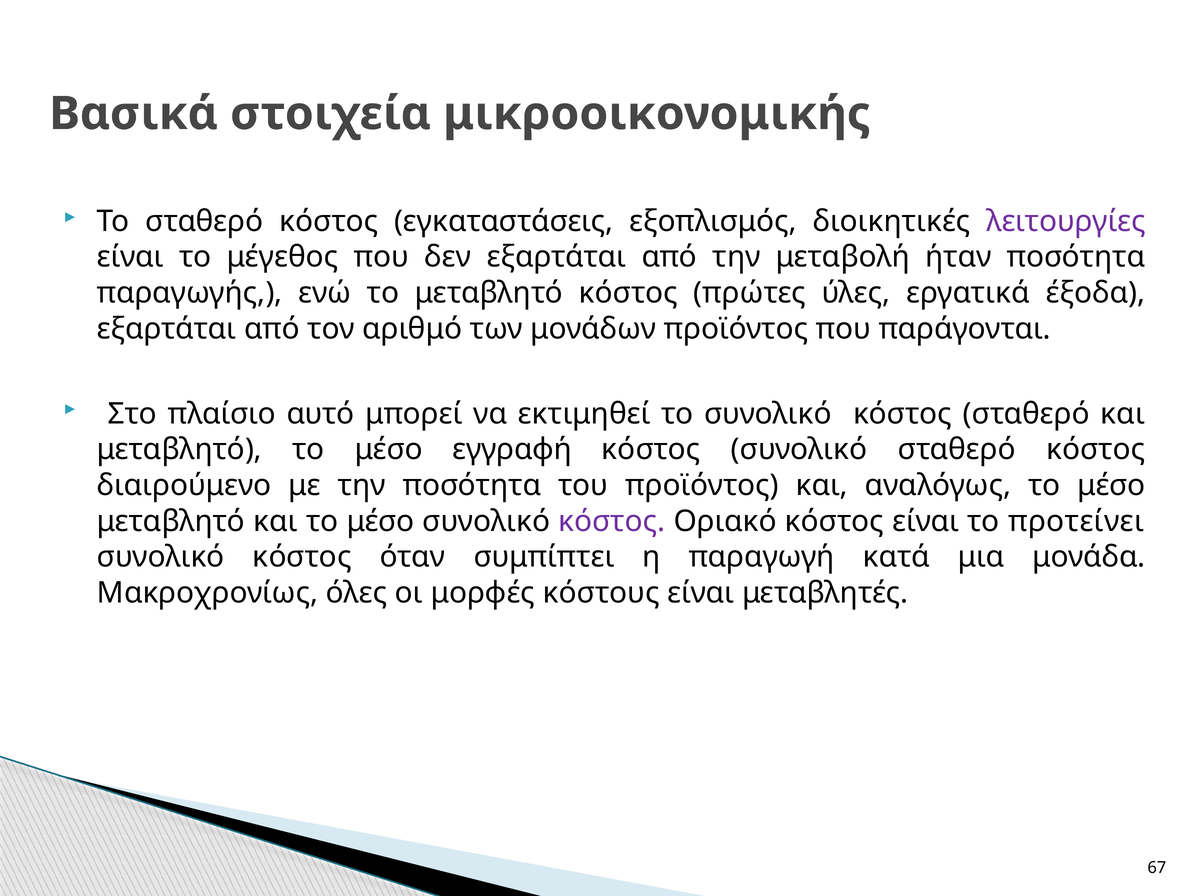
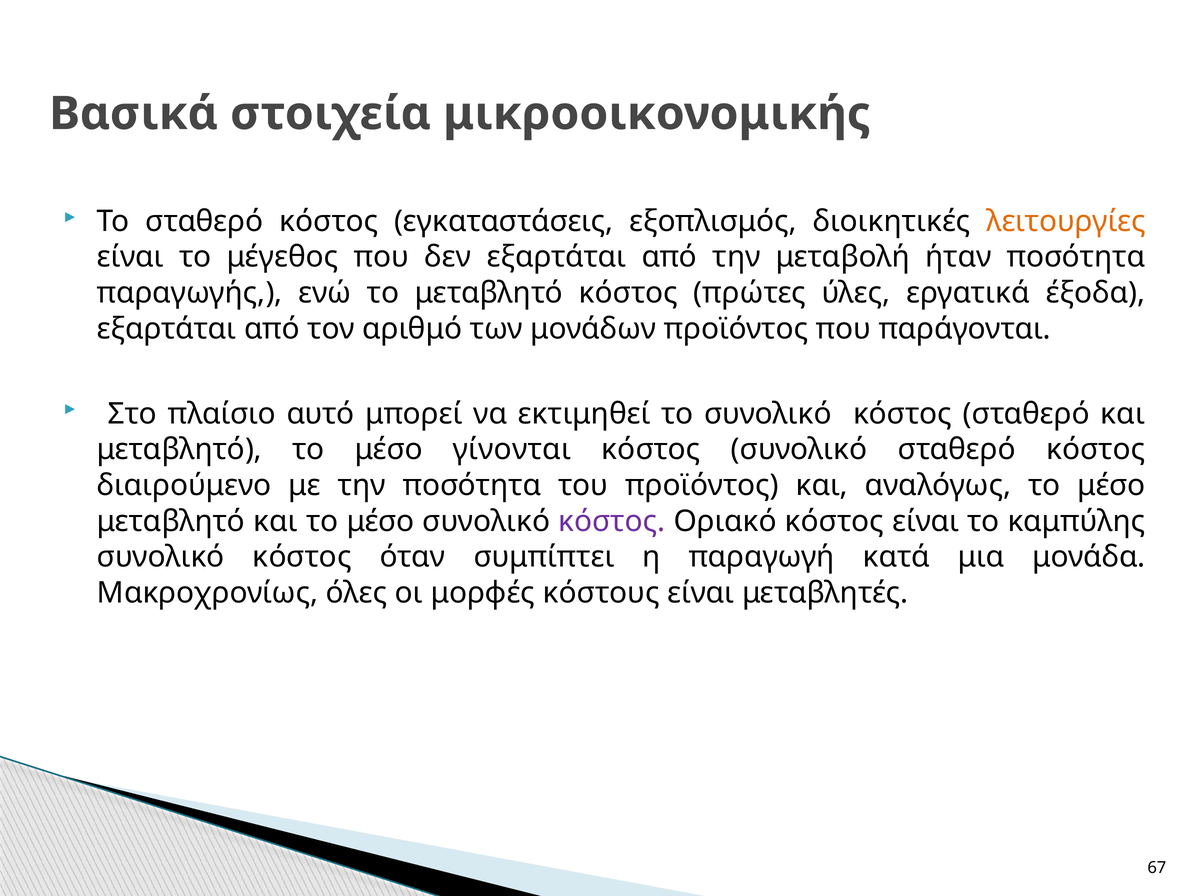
λειτουργίες colour: purple -> orange
εγγραφή: εγγραφή -> γίνονται
προτείνει: προτείνει -> καμπύλης
